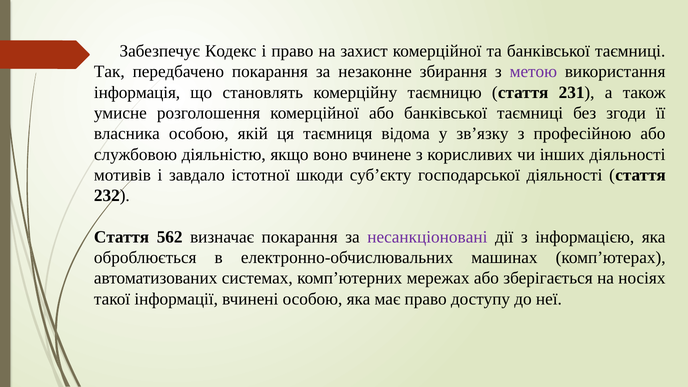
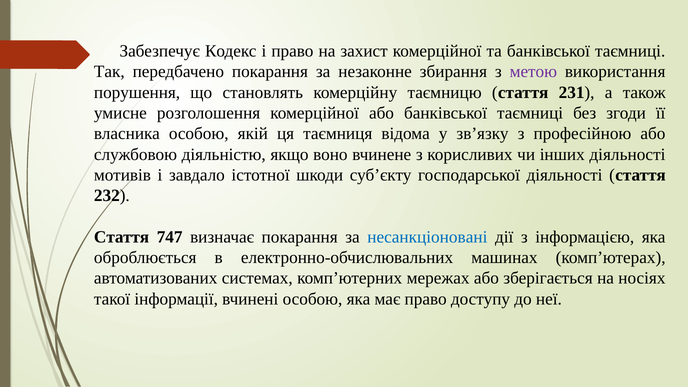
інформація: інформація -> порушення
562: 562 -> 747
несанкціоновані colour: purple -> blue
